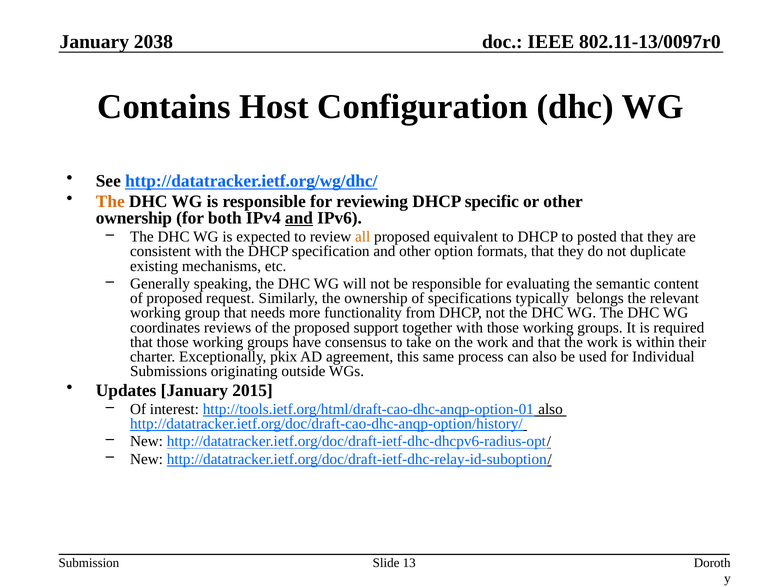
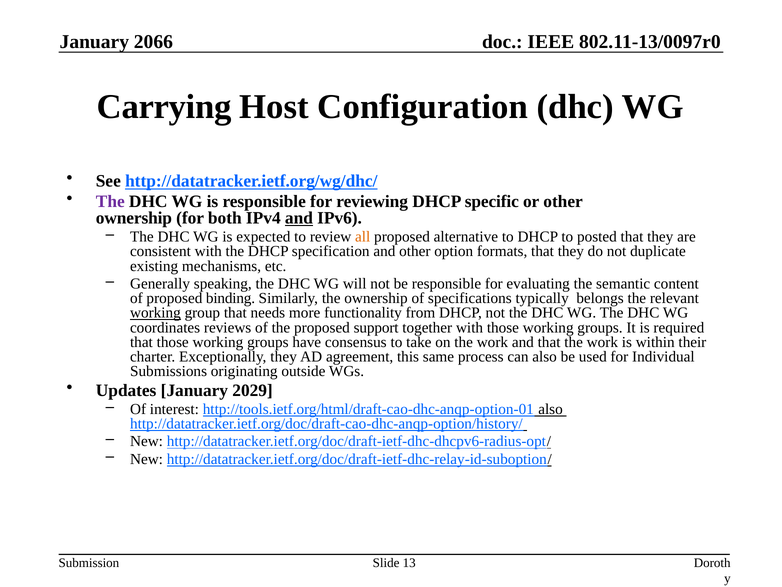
2038: 2038 -> 2066
Contains: Contains -> Carrying
The at (110, 201) colour: orange -> purple
equivalent: equivalent -> alternative
request: request -> binding
working at (155, 313) underline: none -> present
Exceptionally pkix: pkix -> they
2015: 2015 -> 2029
